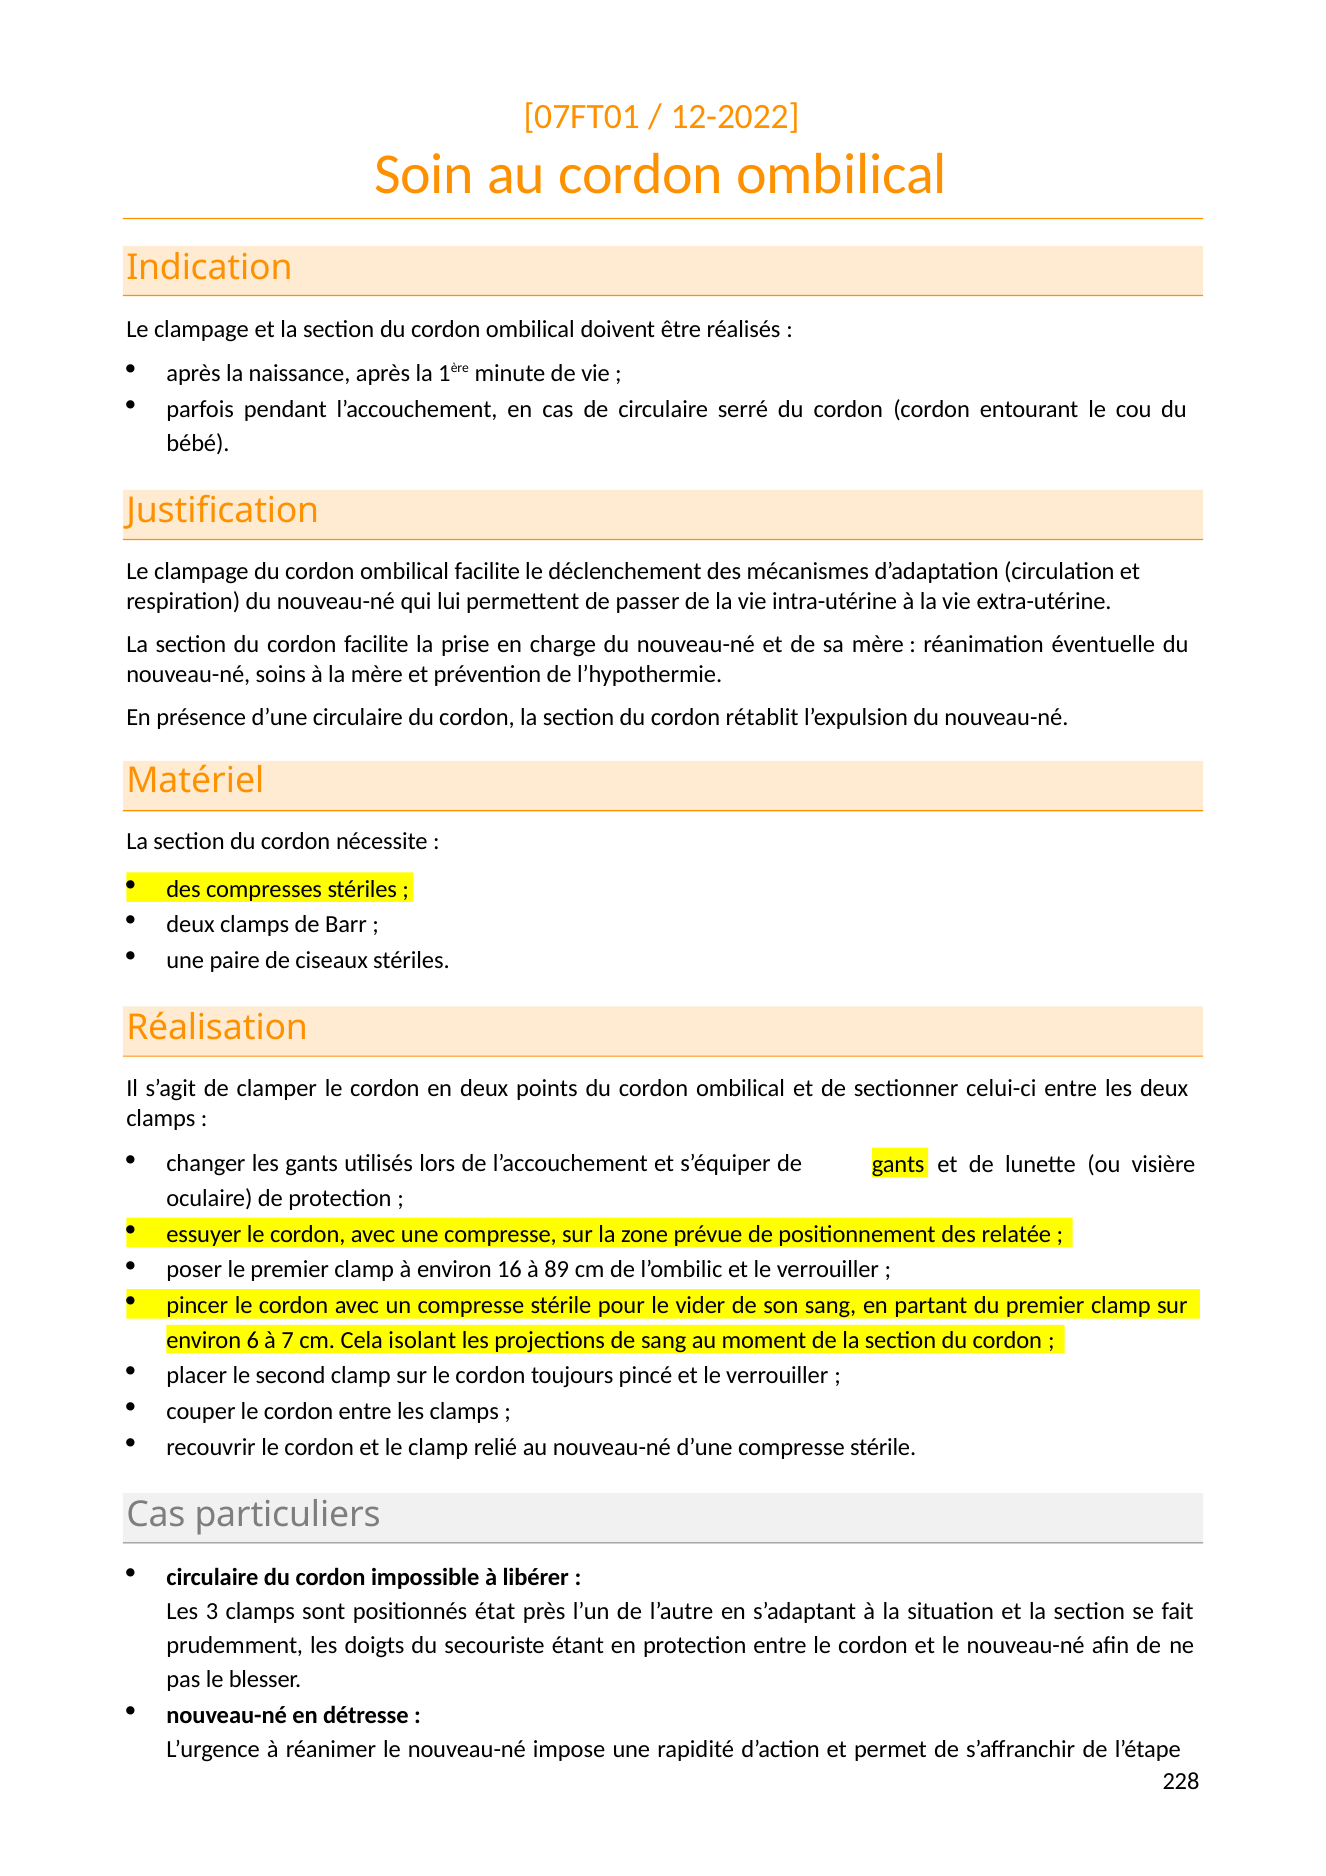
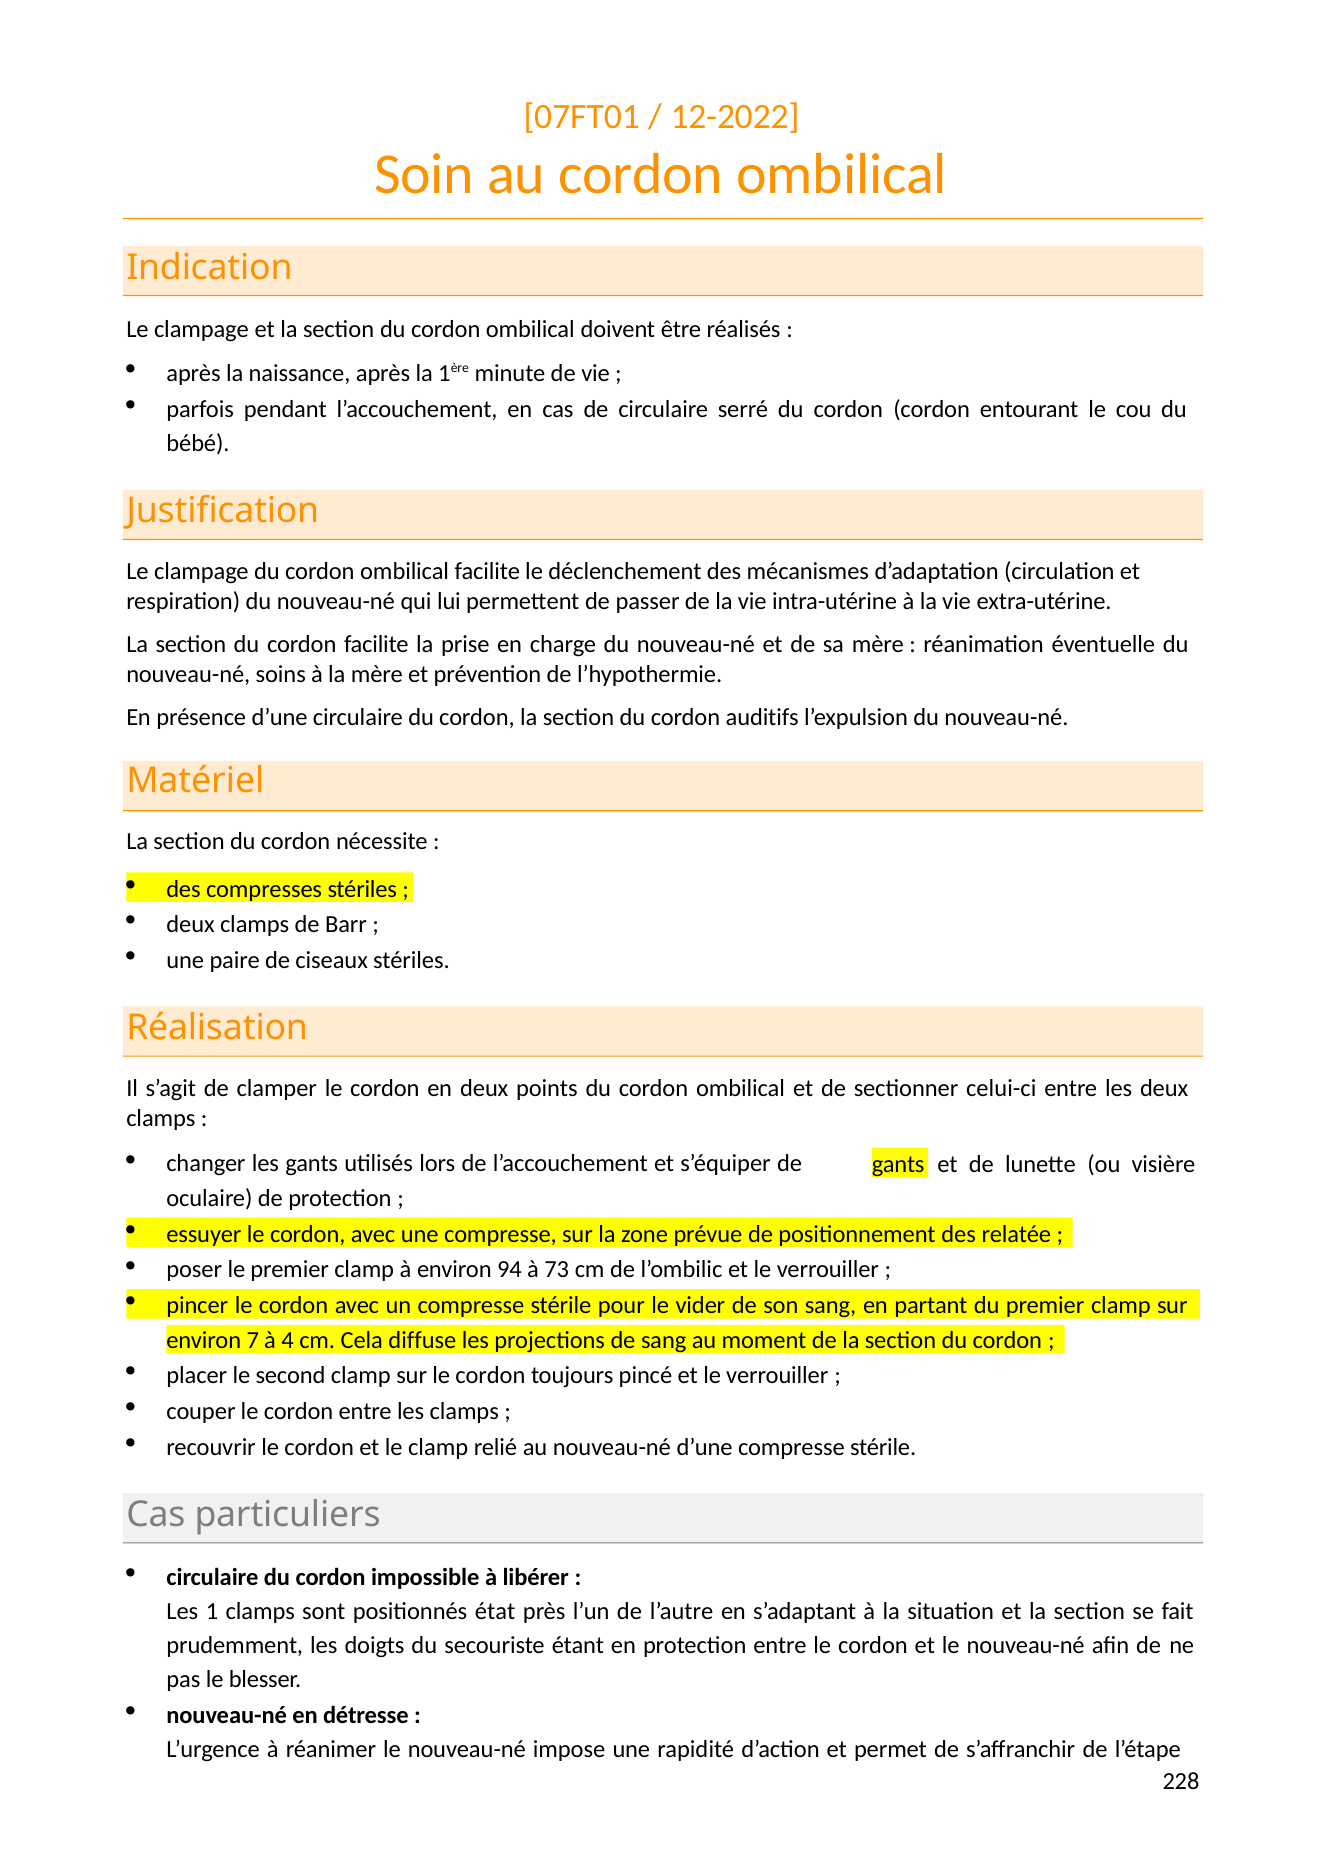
rétablit: rétablit -> auditifs
16: 16 -> 94
89: 89 -> 73
6: 6 -> 7
7: 7 -> 4
isolant: isolant -> diffuse
3: 3 -> 1
